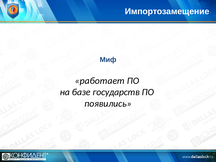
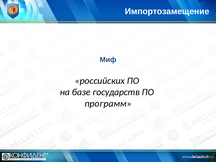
работает: работает -> российских
появились: появились -> программ
